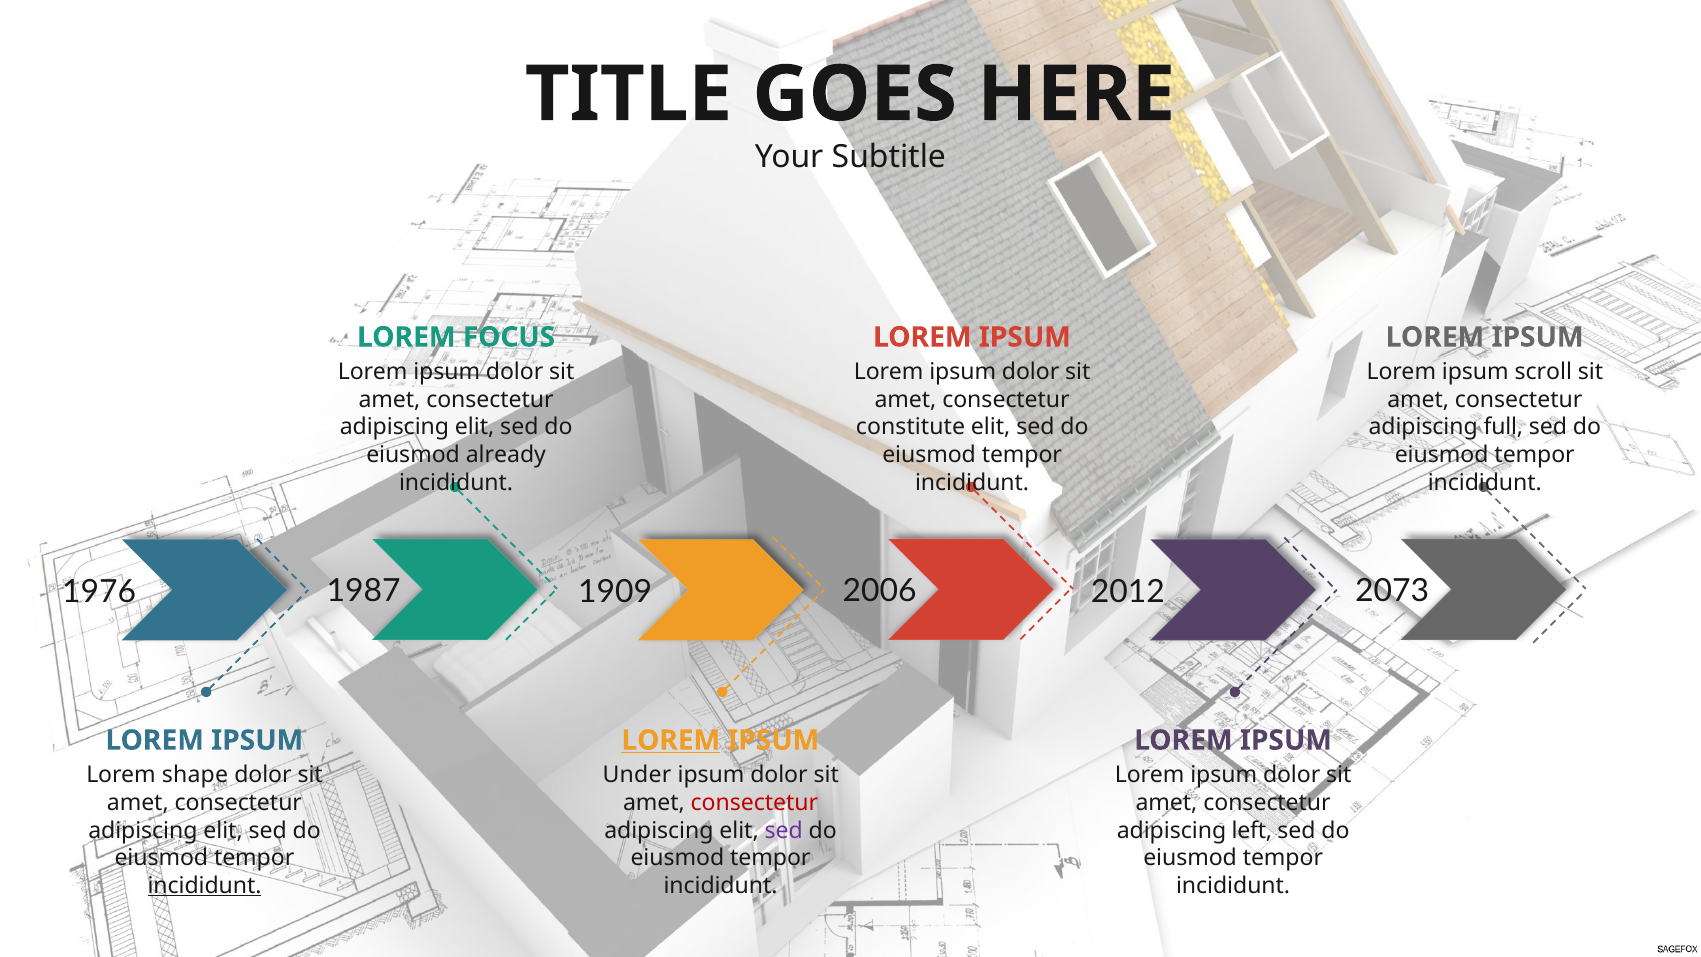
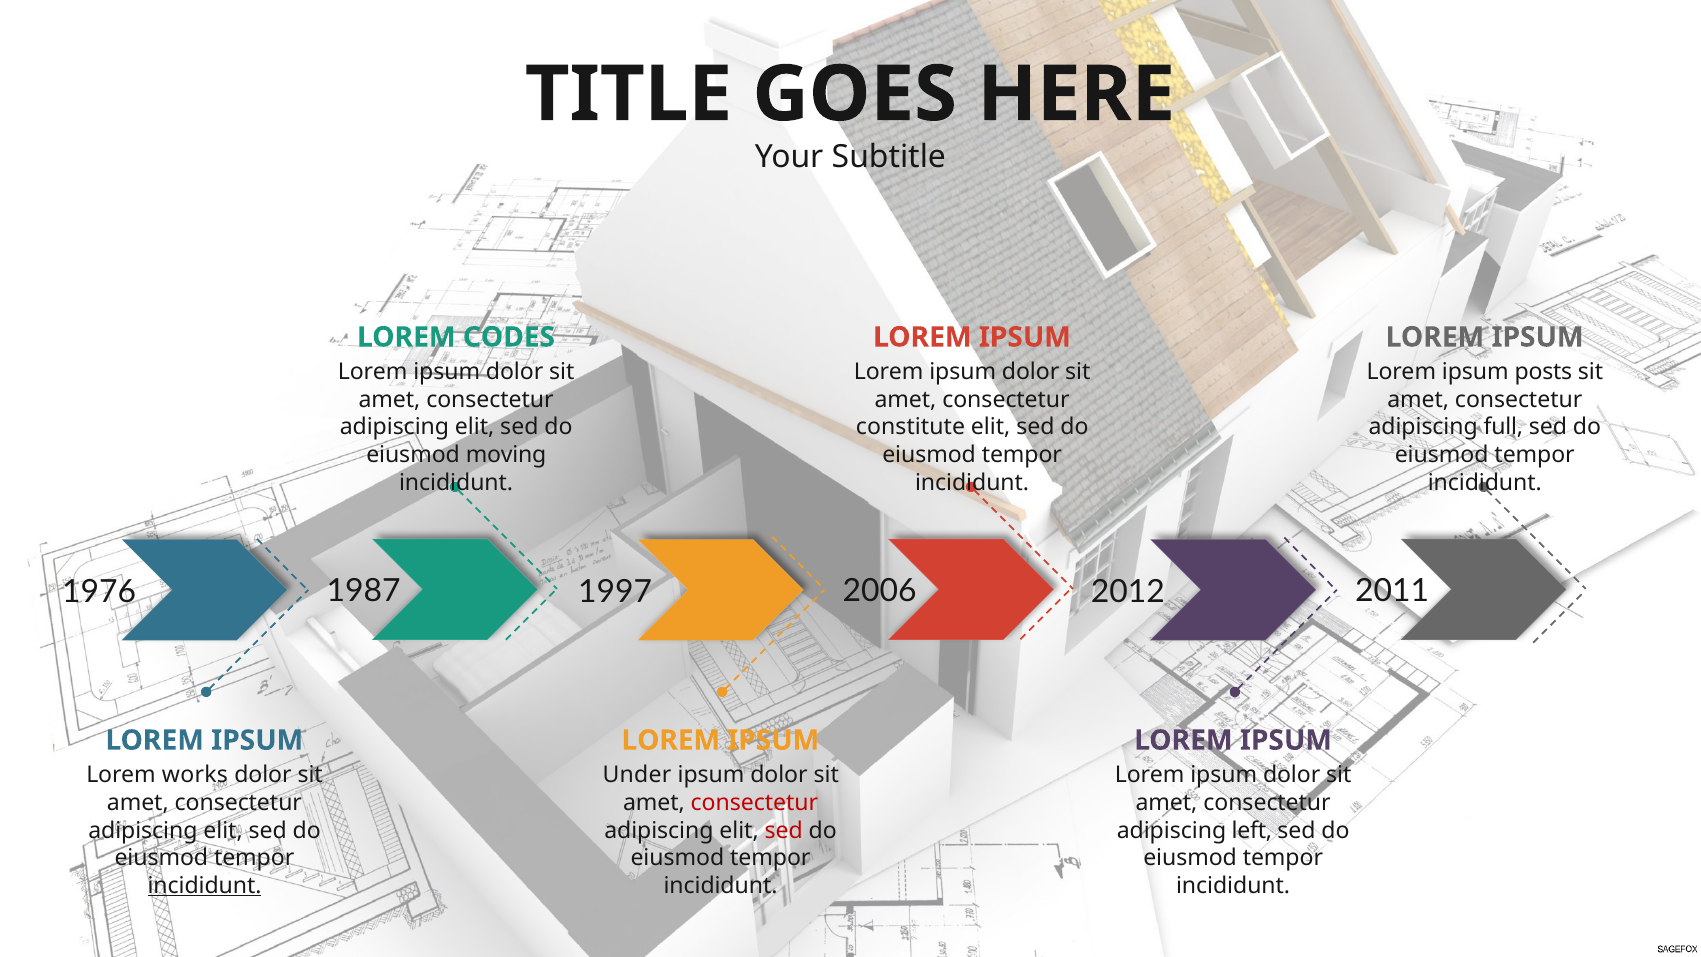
FOCUS: FOCUS -> CODES
scroll: scroll -> posts
already: already -> moving
1909: 1909 -> 1997
2073: 2073 -> 2011
LOREM at (671, 740) underline: present -> none
shape: shape -> works
sed at (784, 830) colour: purple -> red
